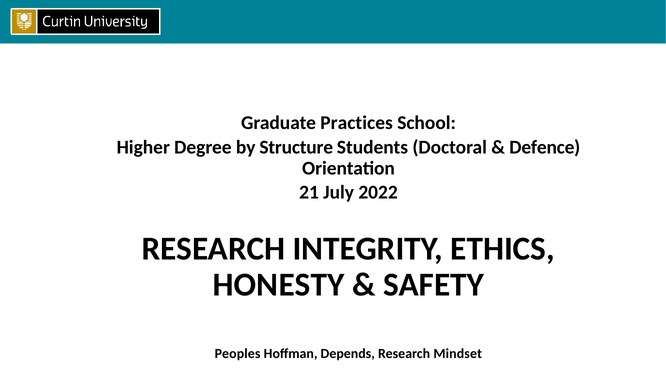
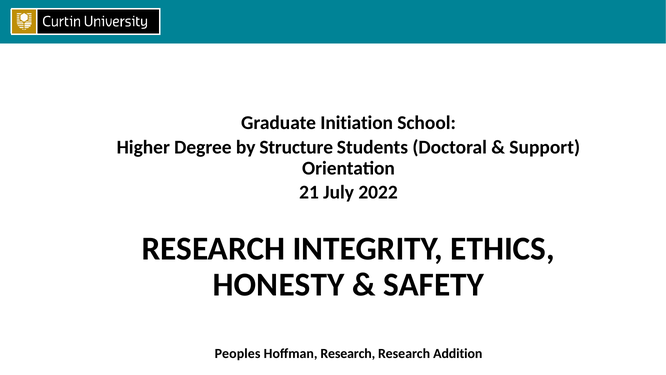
Practices: Practices -> Initiation
Defence at (545, 147): Defence -> Support
Hoffman Depends: Depends -> Research
Mindset: Mindset -> Addition
